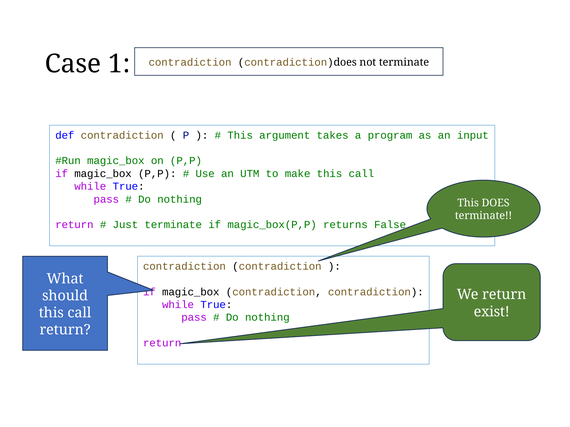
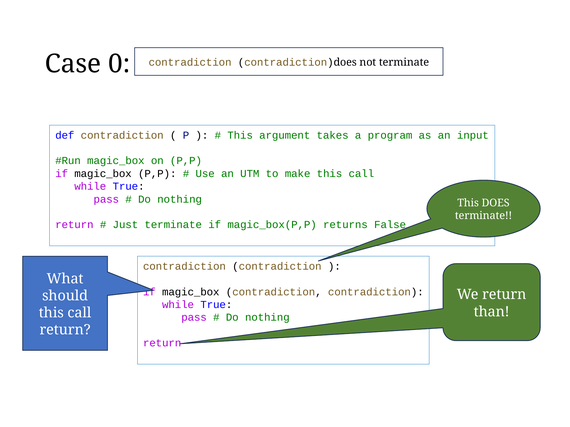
1: 1 -> 0
exist: exist -> than
